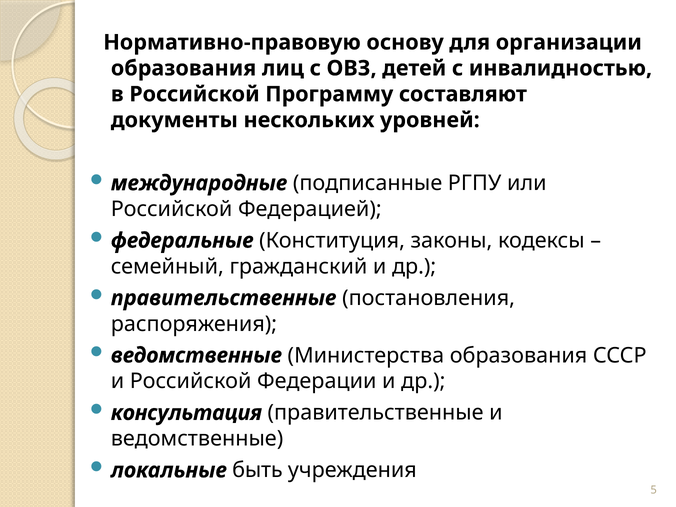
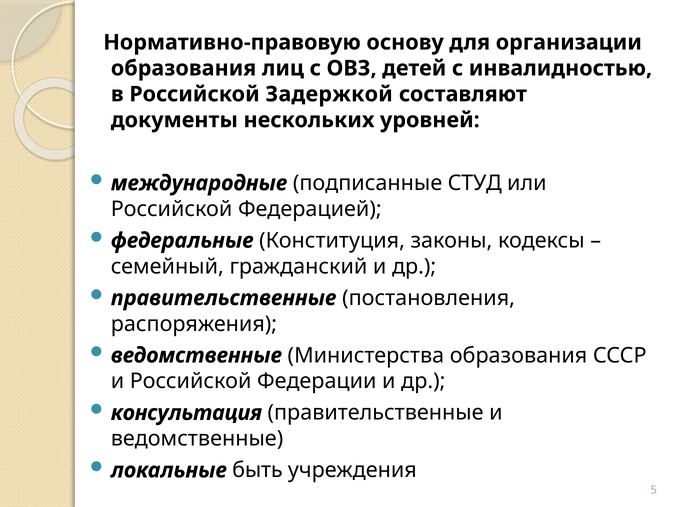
Программу: Программу -> Задержкой
РГПУ: РГПУ -> СТУД
